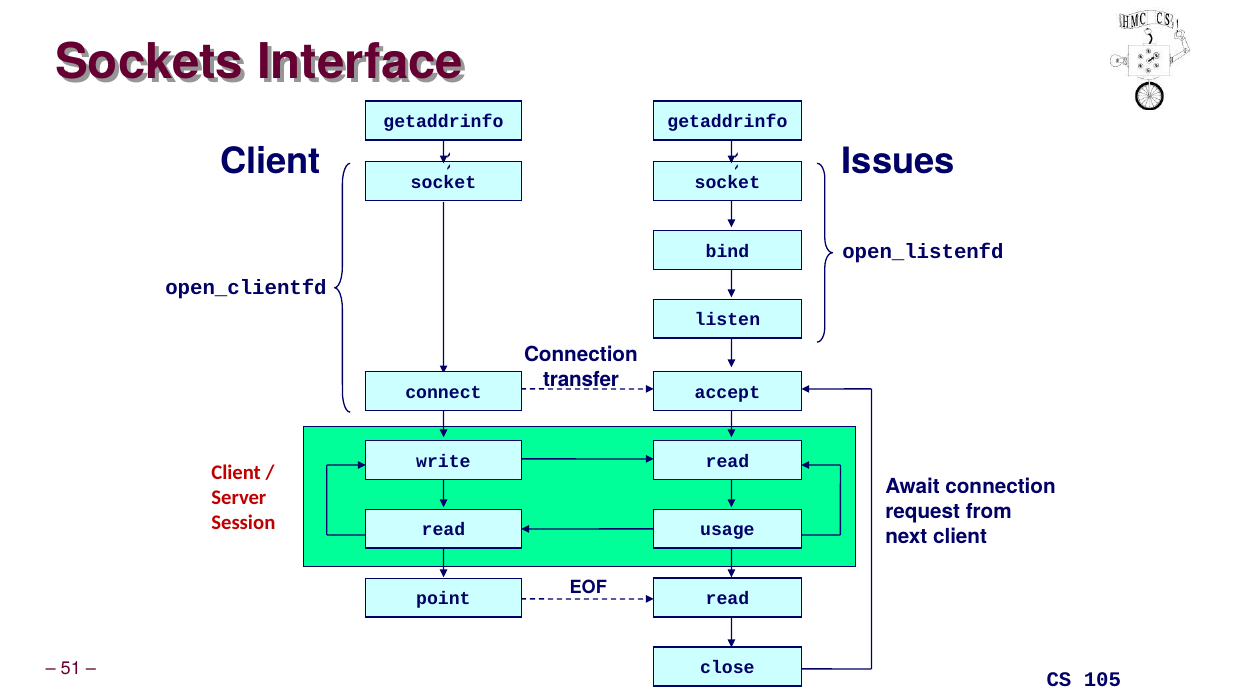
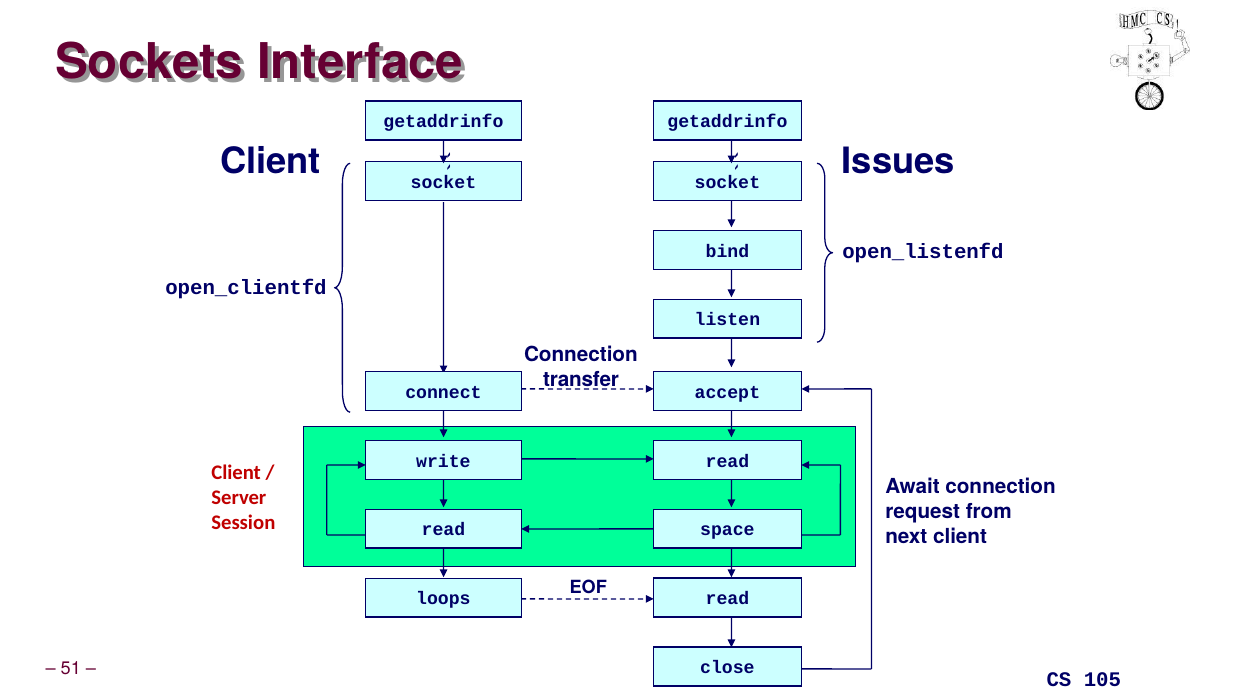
usage: usage -> space
point: point -> loops
